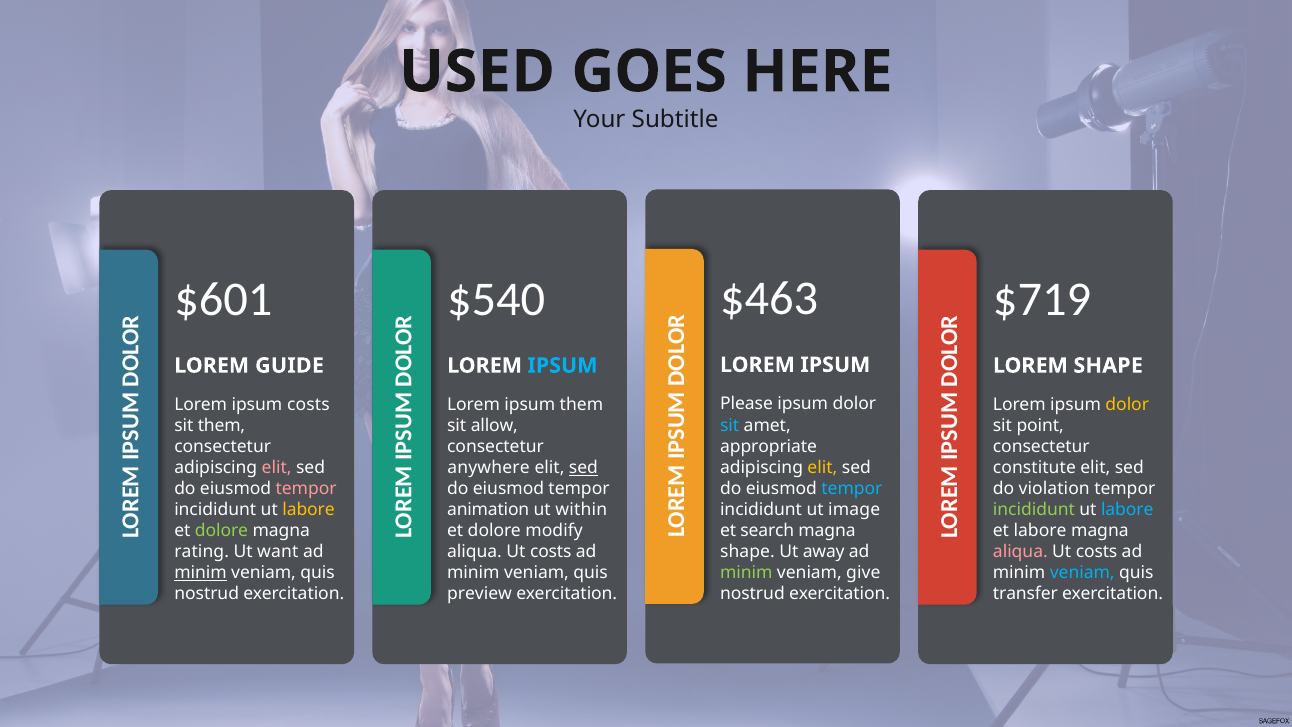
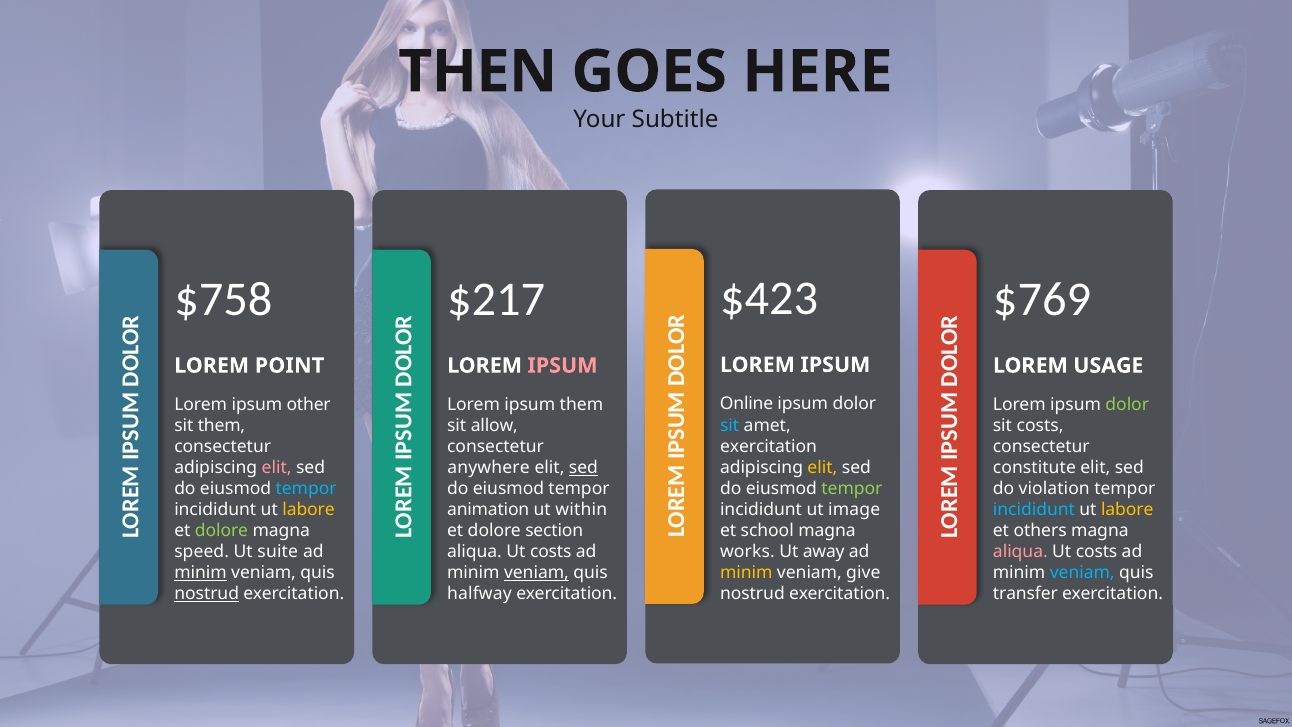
USED: USED -> THEN
$463: $463 -> $423
$601: $601 -> $758
$540: $540 -> $217
$719: $719 -> $769
GUIDE: GUIDE -> POINT
IPSUM at (562, 365) colour: light blue -> pink
LOREM SHAPE: SHAPE -> USAGE
Please: Please -> Online
ipsum costs: costs -> other
dolor at (1127, 405) colour: yellow -> light green
sit point: point -> costs
appropriate at (769, 446): appropriate -> exercitation
tempor at (852, 488) colour: light blue -> light green
tempor at (306, 489) colour: pink -> light blue
incididunt at (1034, 510) colour: light green -> light blue
labore at (1127, 510) colour: light blue -> yellow
search: search -> school
modify: modify -> section
et labore: labore -> others
shape at (747, 551): shape -> works
rating: rating -> speed
want: want -> suite
minim at (746, 572) colour: light green -> yellow
veniam at (536, 573) underline: none -> present
nostrud at (207, 594) underline: none -> present
preview: preview -> halfway
